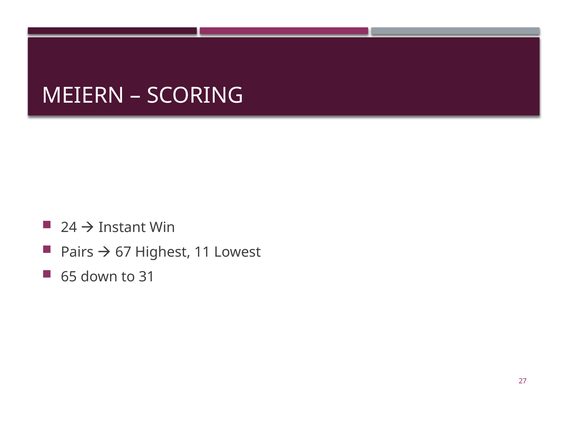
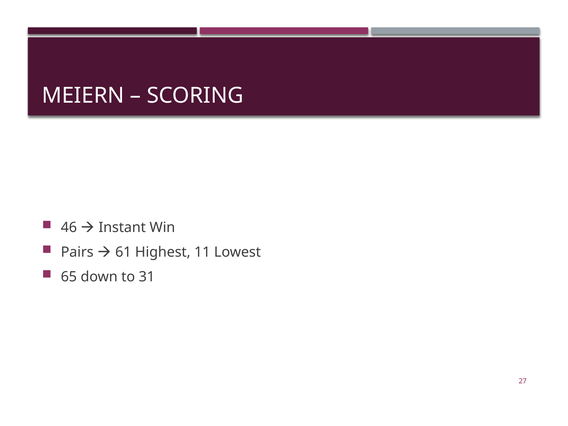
24: 24 -> 46
67: 67 -> 61
